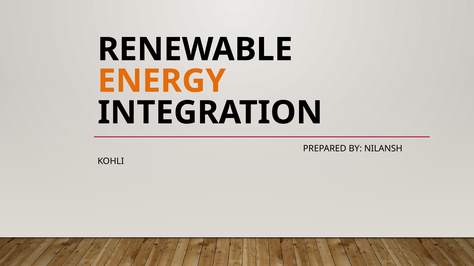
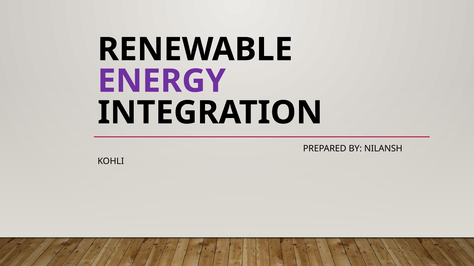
ENERGY colour: orange -> purple
